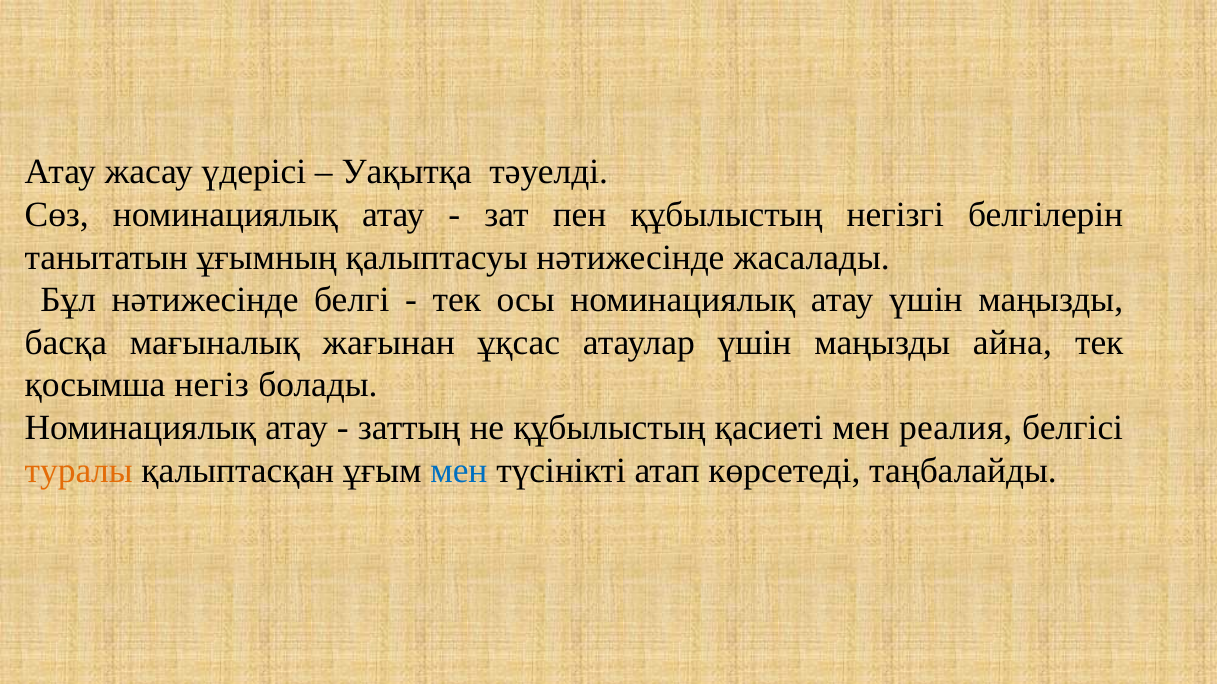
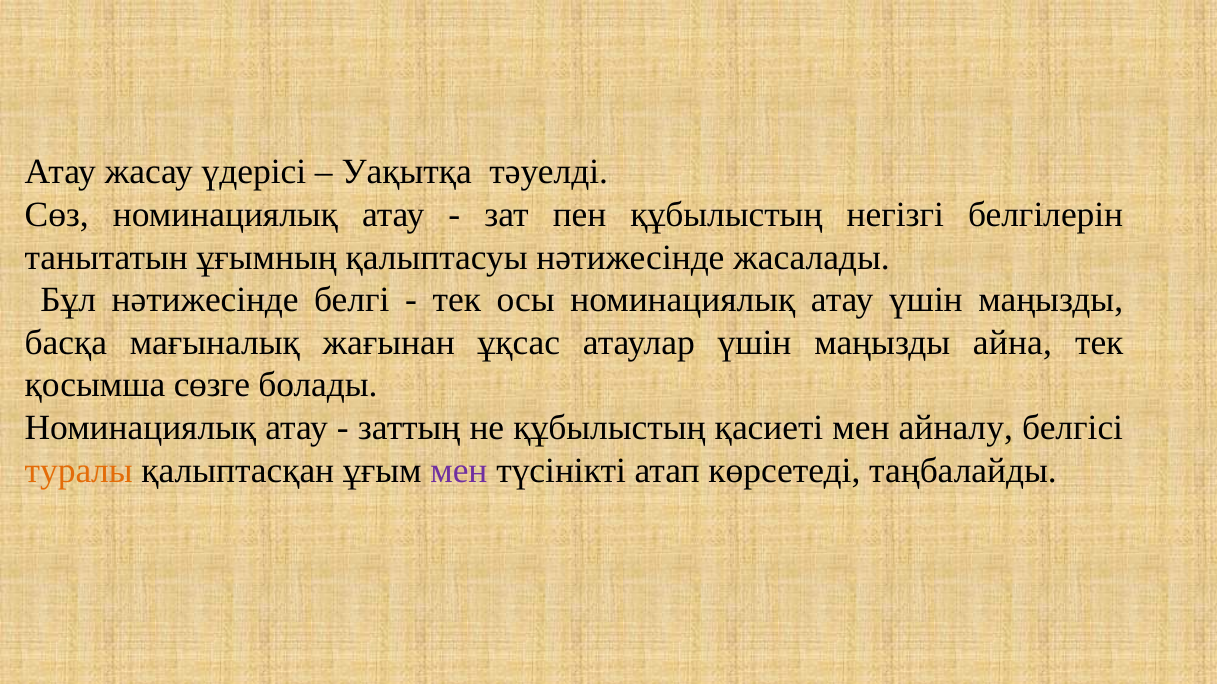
негіз: негіз -> сөзге
реалия: реалия -> айналу
мен at (459, 471) colour: blue -> purple
